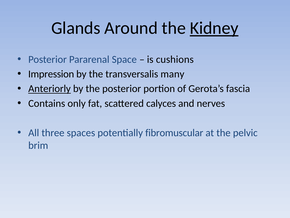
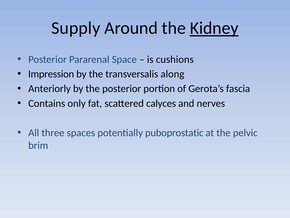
Glands: Glands -> Supply
many: many -> along
Anteriorly underline: present -> none
fibromuscular: fibromuscular -> puboprostatic
